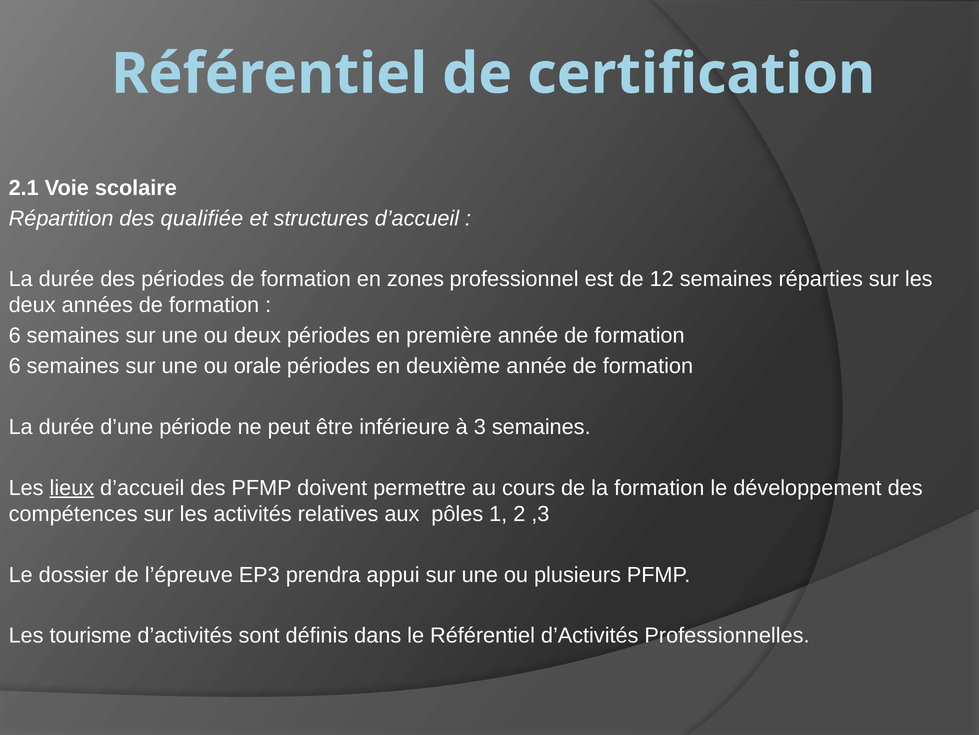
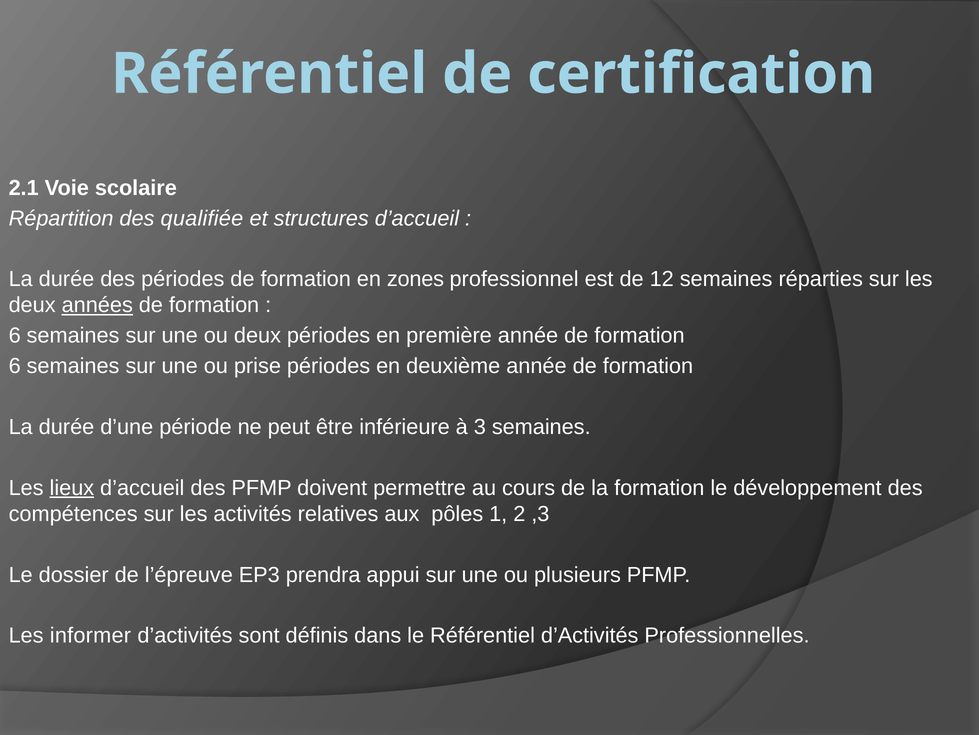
années underline: none -> present
orale: orale -> prise
tourisme: tourisme -> informer
